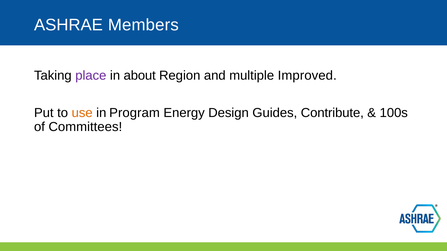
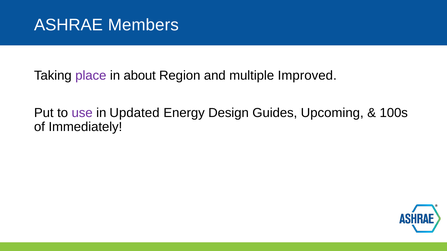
use colour: orange -> purple
Program: Program -> Updated
Contribute: Contribute -> Upcoming
Committees: Committees -> Immediately
